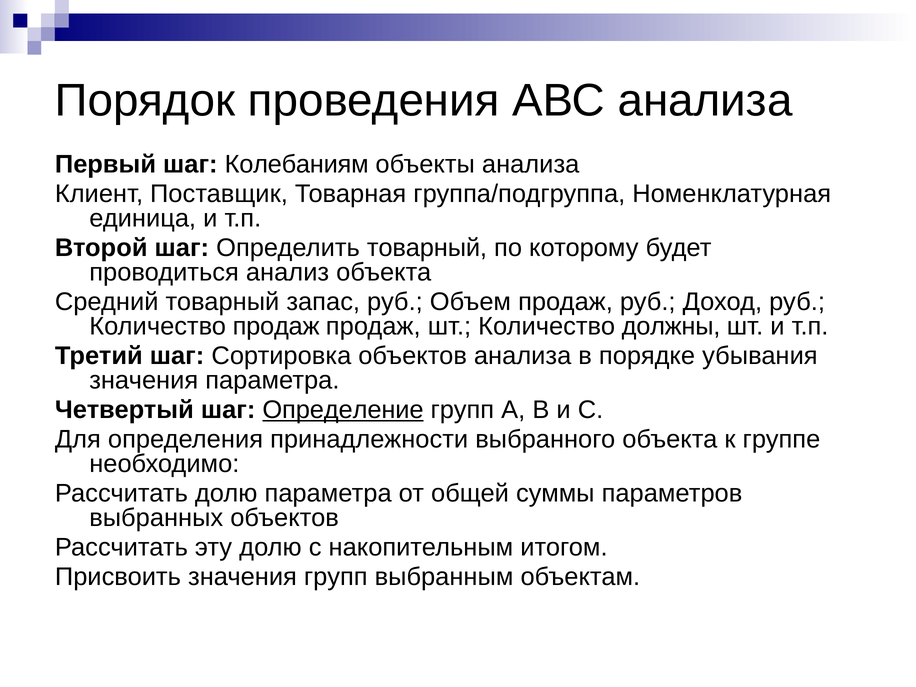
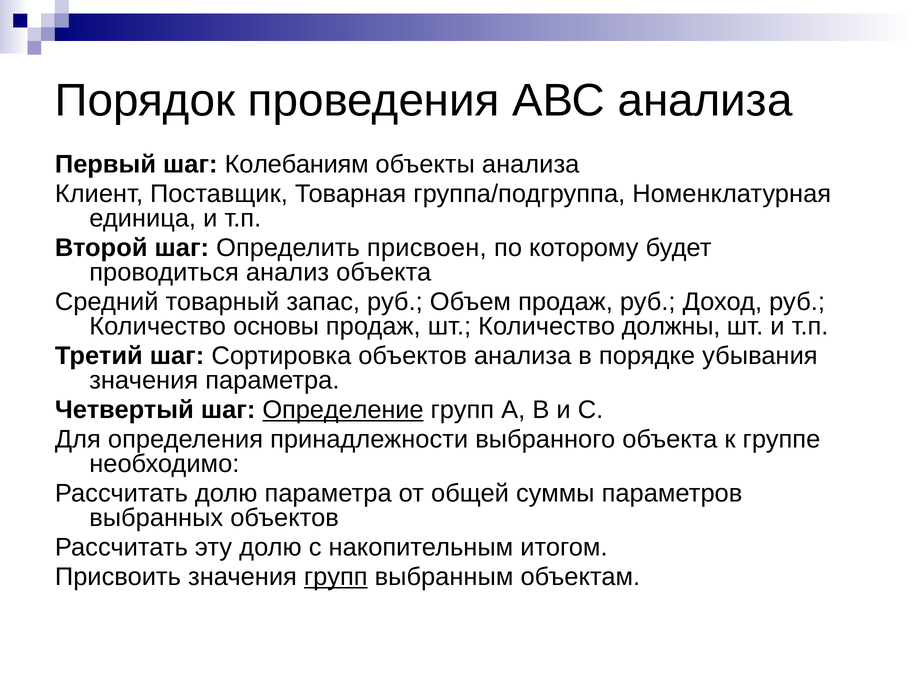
Определить товарный: товарный -> присвоен
Количество продаж: продаж -> основы
групп at (336, 577) underline: none -> present
